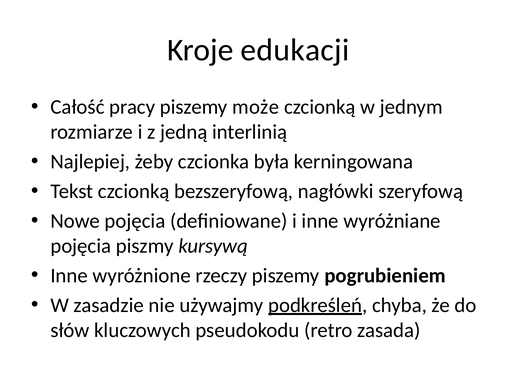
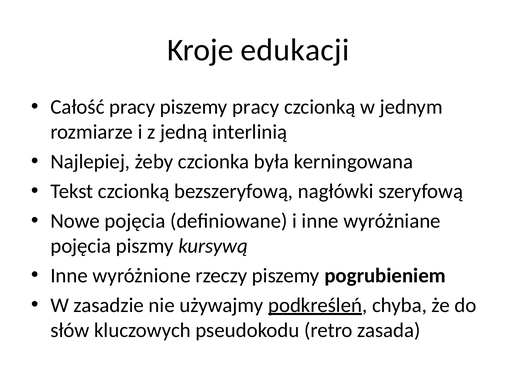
piszemy może: może -> pracy
